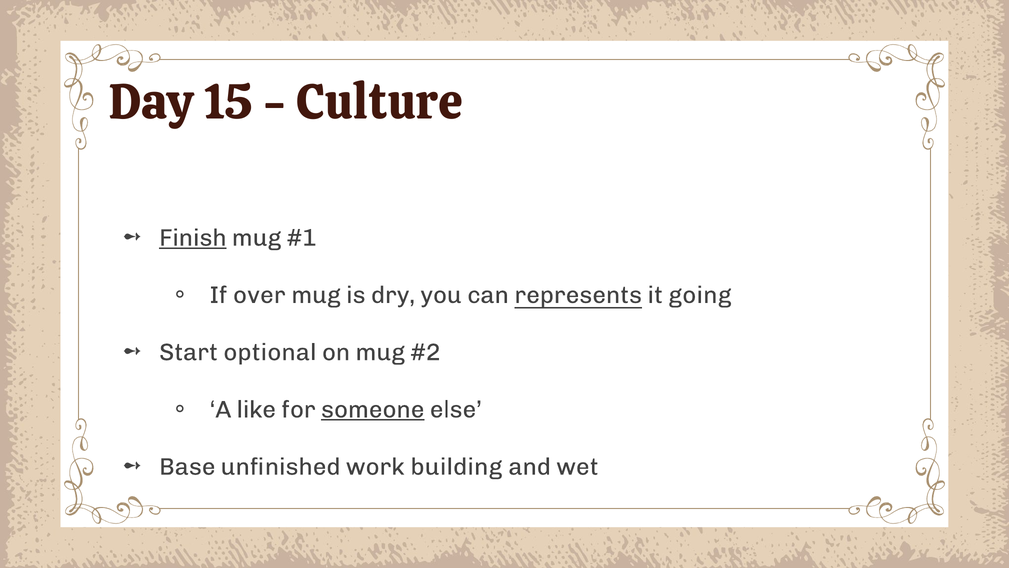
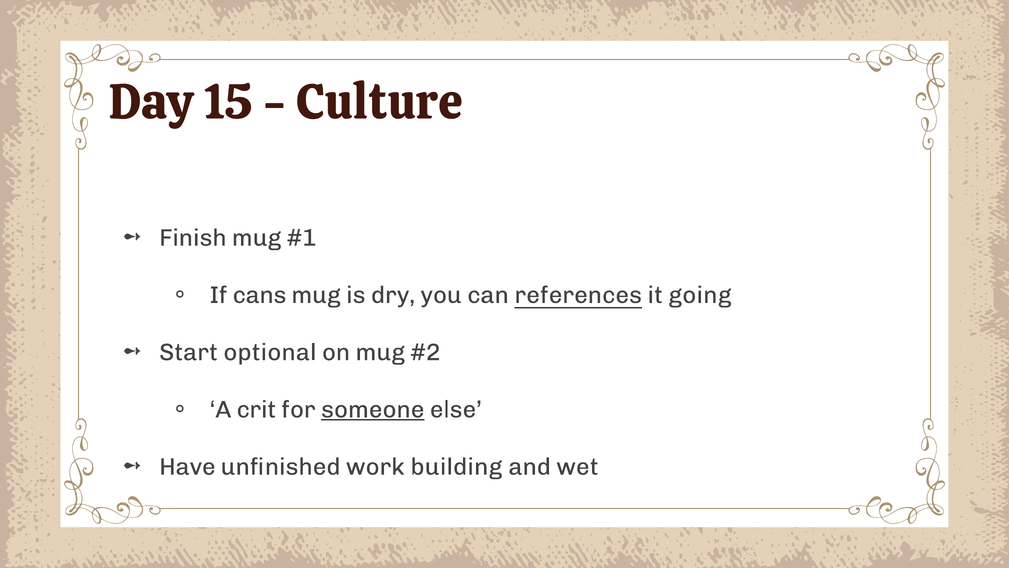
Finish underline: present -> none
over: over -> cans
represents: represents -> references
like: like -> crit
Base: Base -> Have
